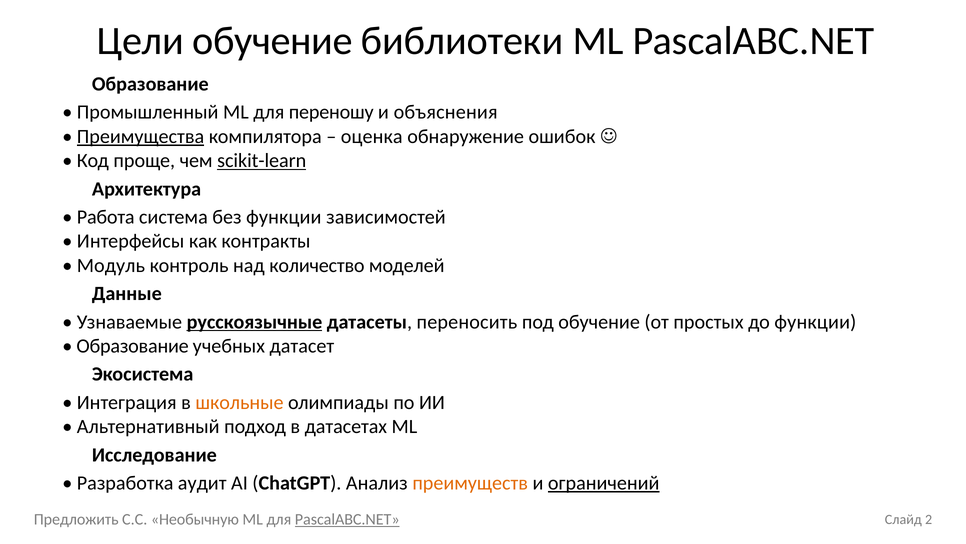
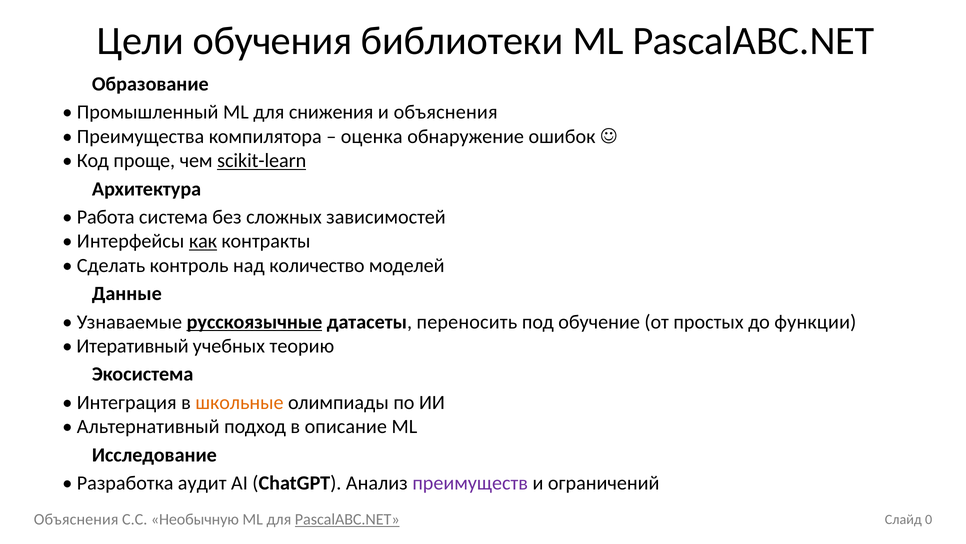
Цели обучение: обучение -> обучения
переношу: переношу -> снижения
Преимущества underline: present -> none
без функции: функции -> сложных
как underline: none -> present
Модуль: Модуль -> Сделать
Образование: Образование -> Итеративный
датасет: датасет -> теорию
датасетах: датасетах -> описание
преимуществ colour: orange -> purple
ограничений underline: present -> none
Предложить at (76, 519): Предложить -> Объяснения
2: 2 -> 0
